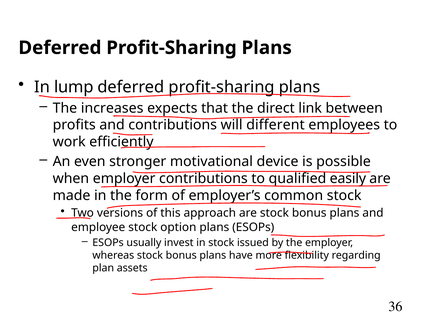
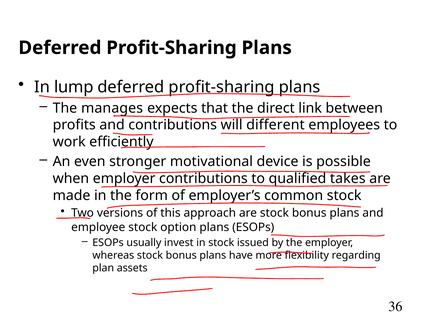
increases: increases -> manages
easily: easily -> takes
